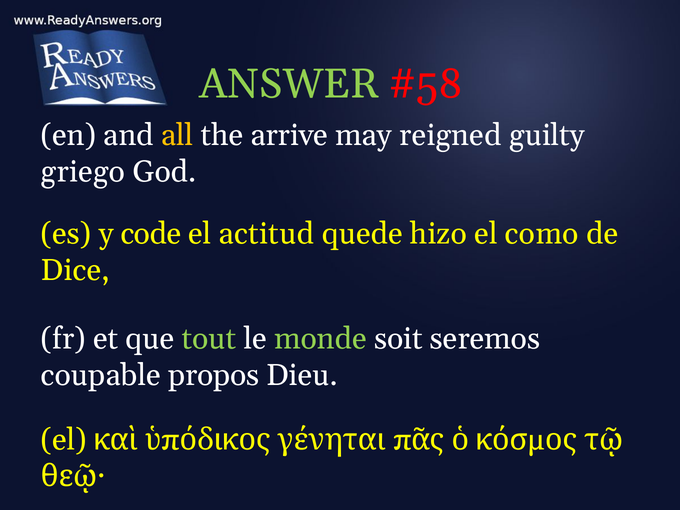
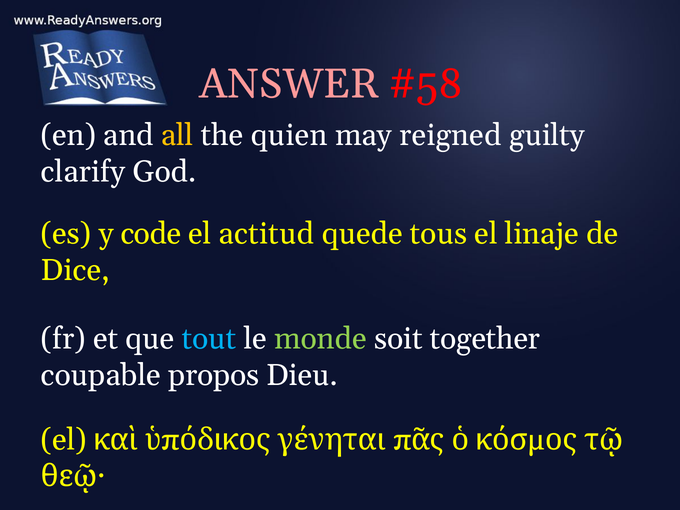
ANSWER colour: light green -> pink
arrive: arrive -> quien
griego: griego -> clarify
hizo: hizo -> tous
como: como -> linaje
tout colour: light green -> light blue
seremos: seremos -> together
